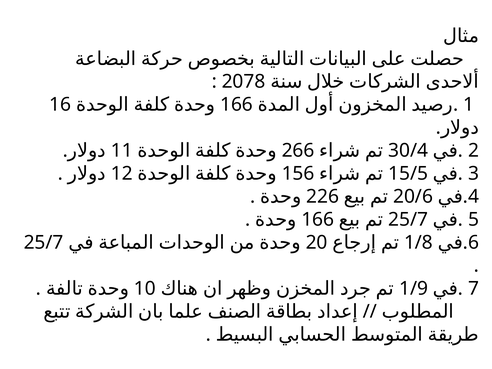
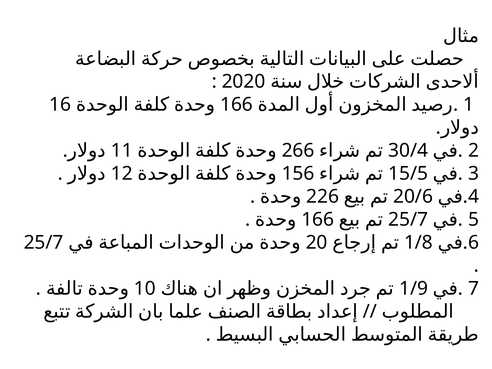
2078: 2078 -> 2020
